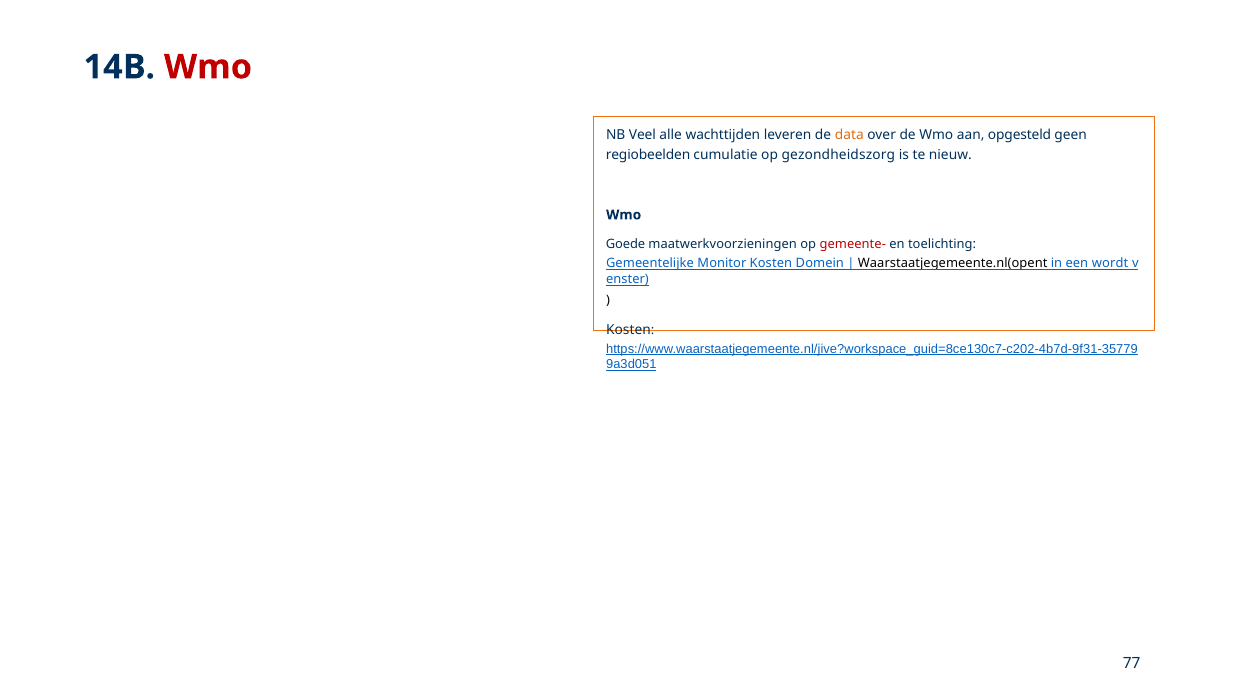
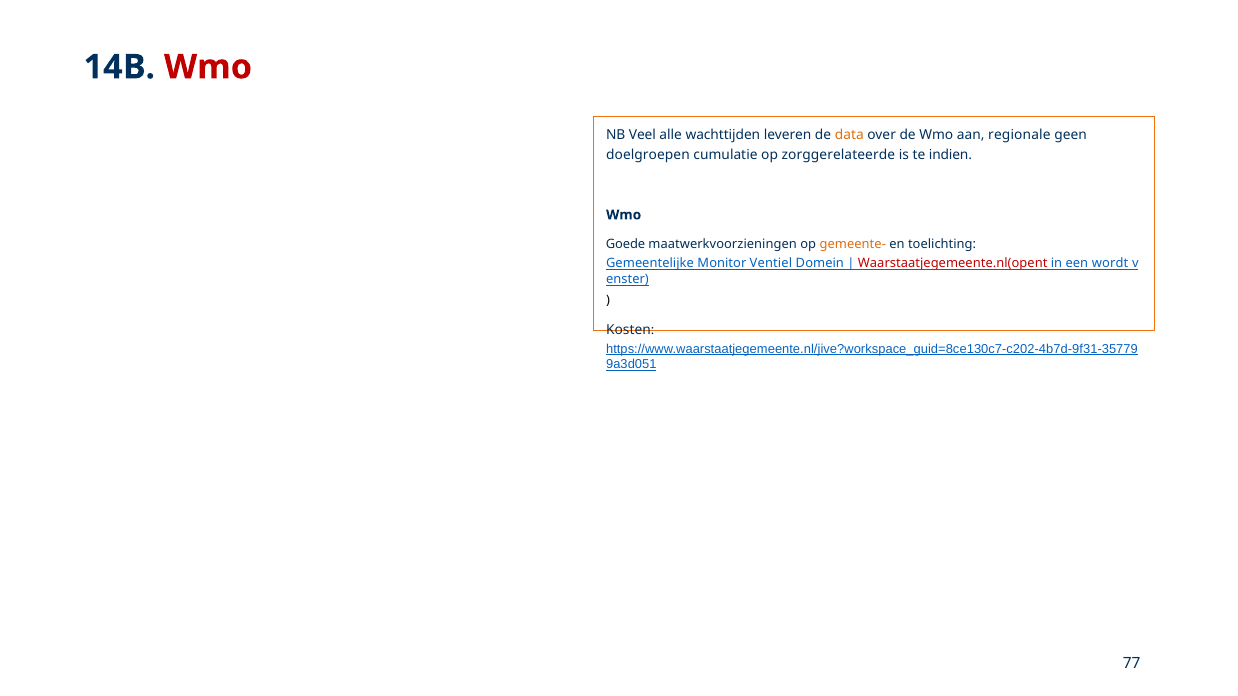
opgesteld: opgesteld -> regionale
regiobeelden: regiobeelden -> doelgroepen
gezondheidszorg: gezondheidszorg -> zorggerelateerde
nieuw: nieuw -> indien
gemeente- colour: red -> orange
Monitor Kosten: Kosten -> Ventiel
Waarstaatjegemeente.nl(opent colour: black -> red
